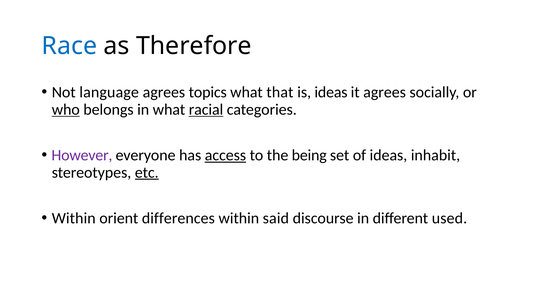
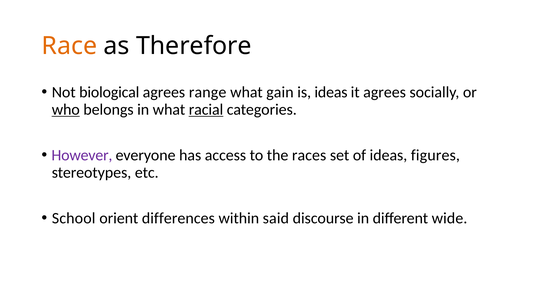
Race colour: blue -> orange
language: language -> biological
topics: topics -> range
that: that -> gain
access underline: present -> none
being: being -> races
inhabit: inhabit -> figures
etc underline: present -> none
Within at (74, 218): Within -> School
used: used -> wide
